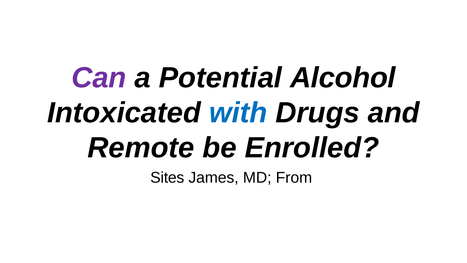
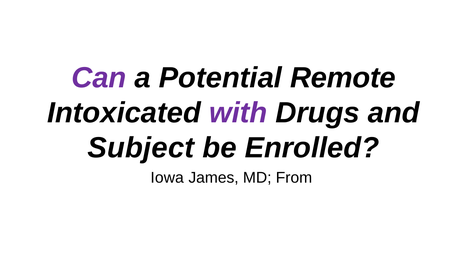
Alcohol: Alcohol -> Remote
with colour: blue -> purple
Remote: Remote -> Subject
Sites: Sites -> Iowa
